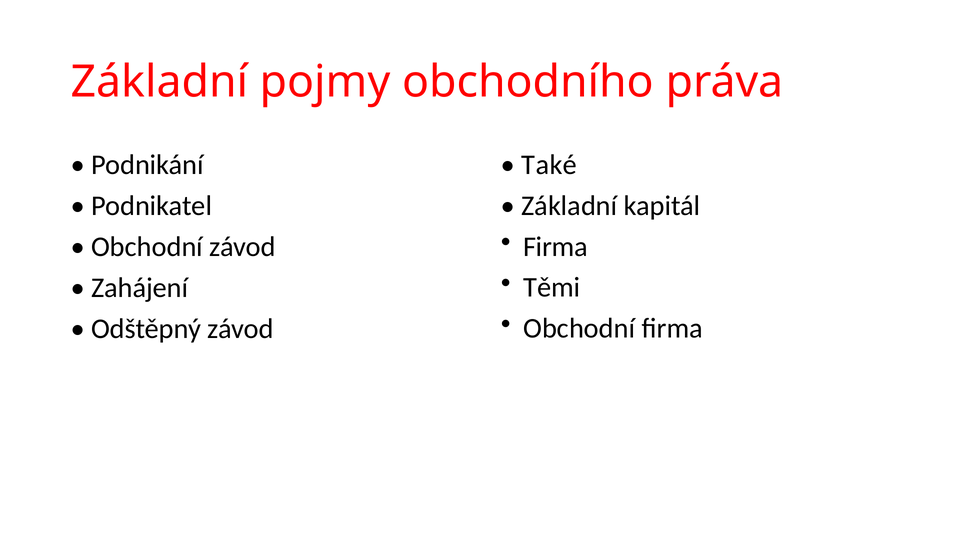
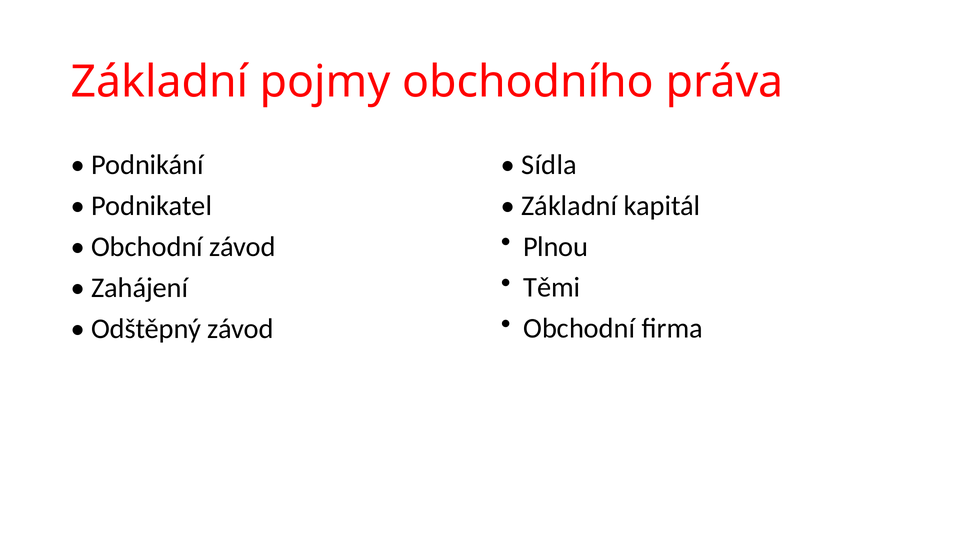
Také: Také -> Sídla
Firma at (556, 246): Firma -> Plnou
